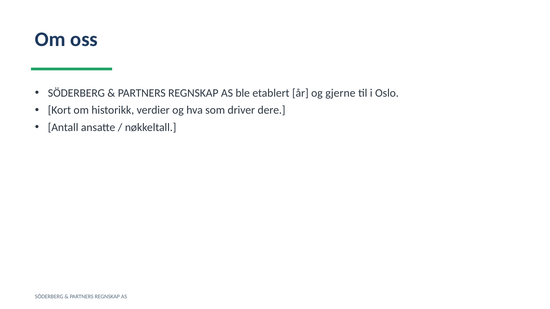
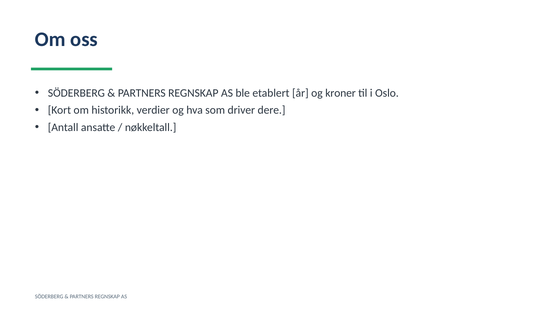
gjerne: gjerne -> kroner
